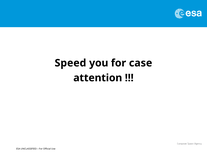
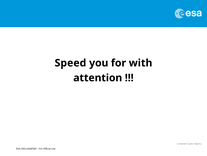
case: case -> with
